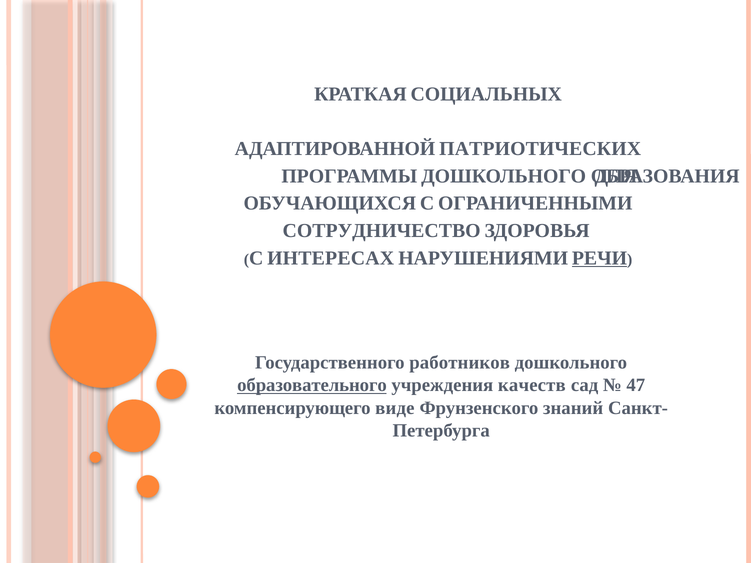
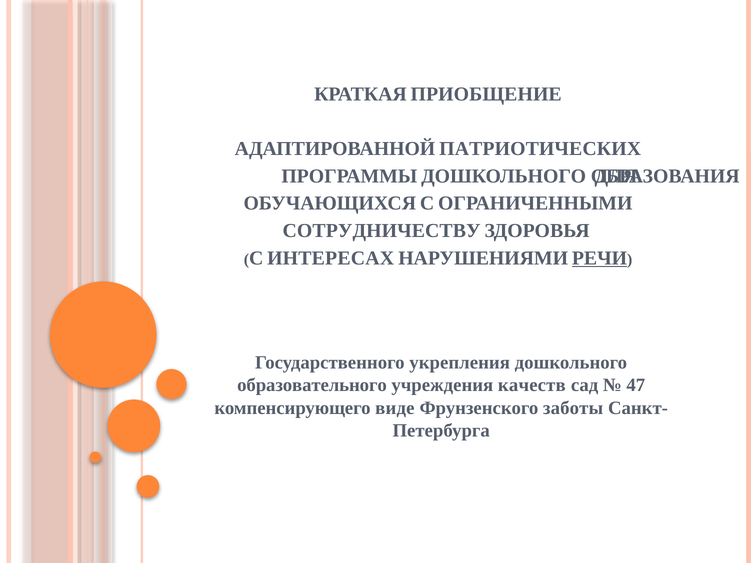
СОЦИАЛЬНЫХ: СОЦИАЛЬНЫХ -> ПРИОБЩЕНИЕ
СОТРУДНИЧЕСТВО: СОТРУДНИЧЕСТВО -> СОТРУДНИЧЕСТВУ
работников: работников -> укрепления
образовательного underline: present -> none
знаний: знаний -> заботы
